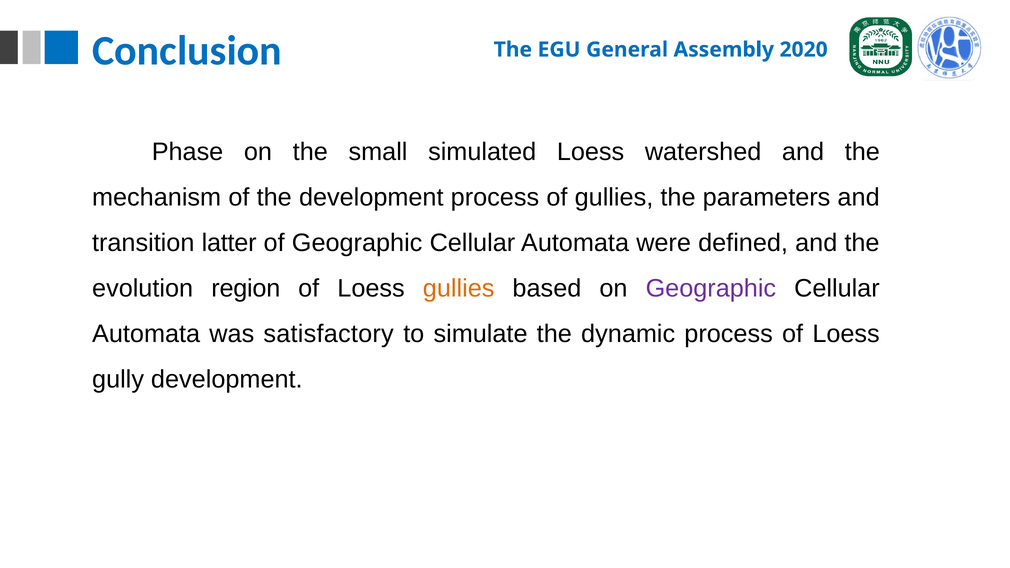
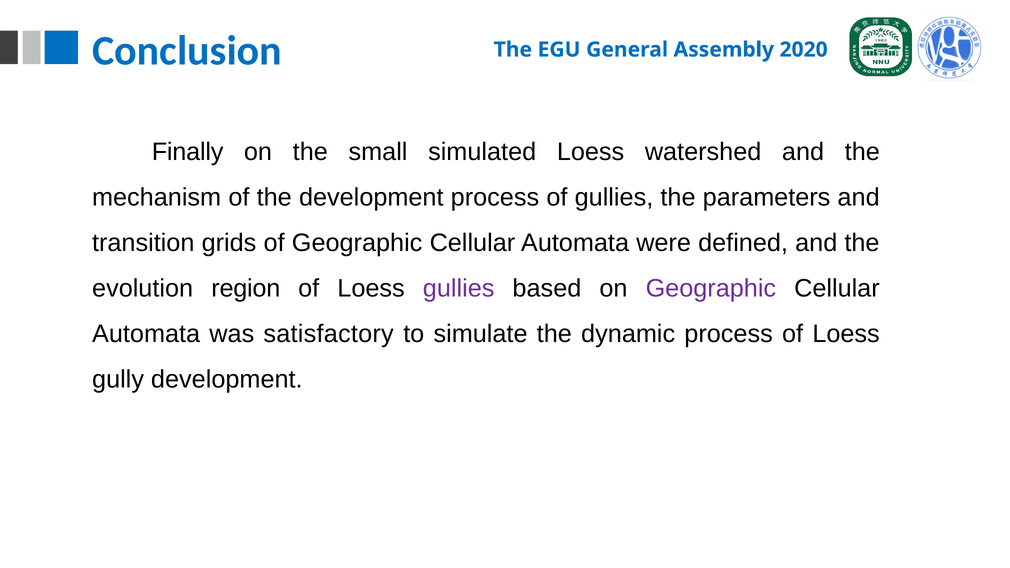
Phase: Phase -> Finally
latter: latter -> grids
gullies at (459, 288) colour: orange -> purple
